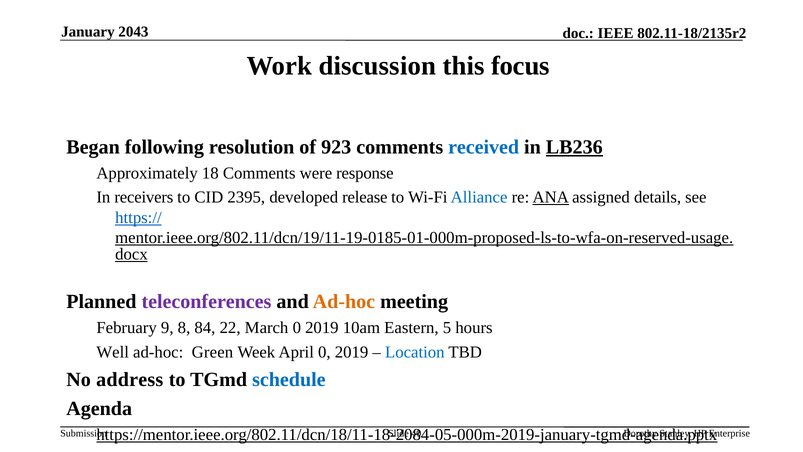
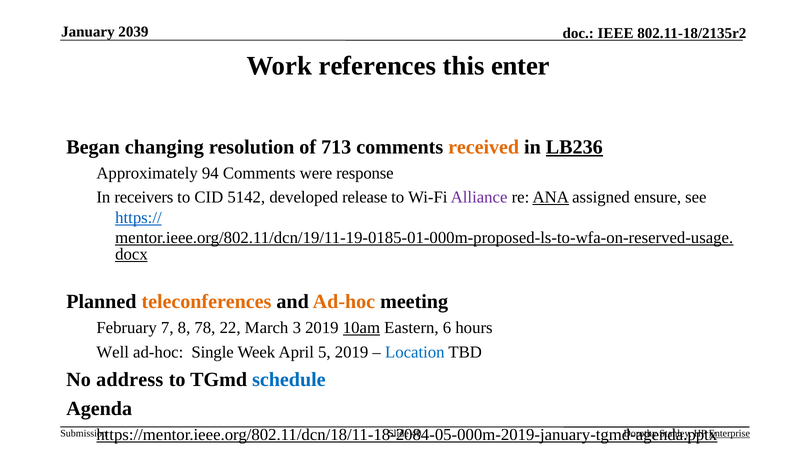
2043: 2043 -> 2039
discussion: discussion -> references
focus: focus -> enter
following: following -> changing
923: 923 -> 713
received colour: blue -> orange
18: 18 -> 94
2395: 2395 -> 5142
Alliance colour: blue -> purple
details: details -> ensure
teleconferences colour: purple -> orange
9: 9 -> 7
84: 84 -> 78
March 0: 0 -> 3
10am underline: none -> present
5: 5 -> 6
Green: Green -> Single
April 0: 0 -> 5
Enterprise underline: none -> present
